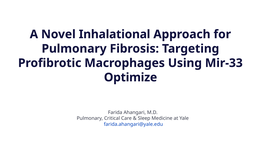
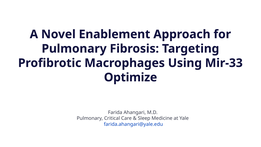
Inhalational: Inhalational -> Enablement
